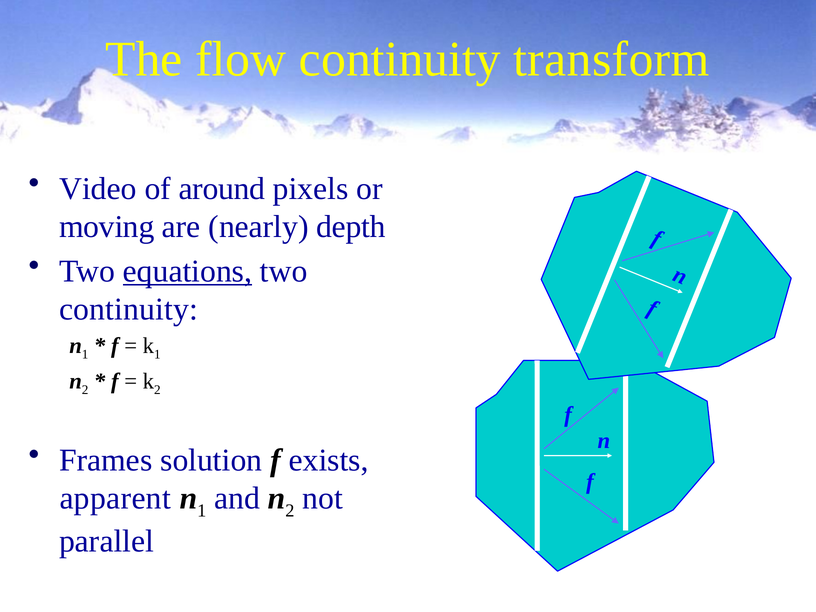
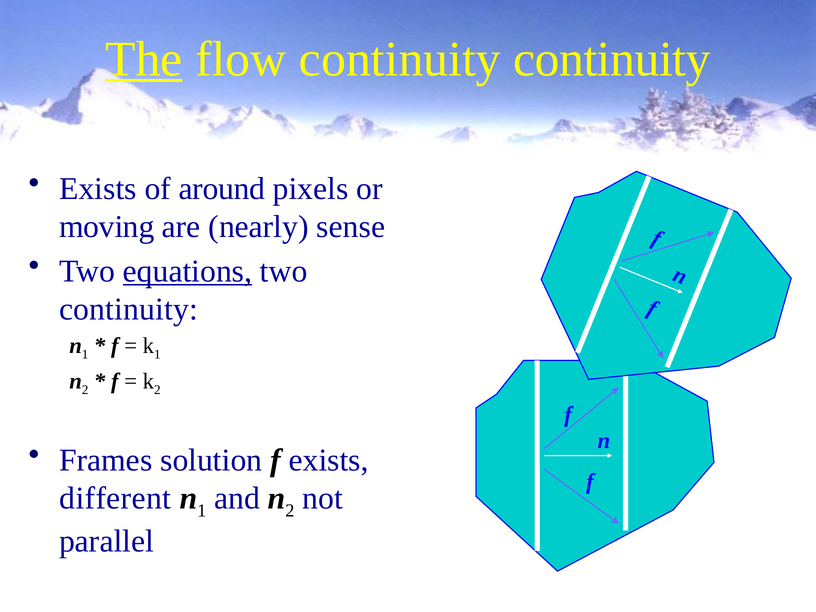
The underline: none -> present
continuity transform: transform -> continuity
Video at (98, 189): Video -> Exists
depth: depth -> sense
apparent: apparent -> different
